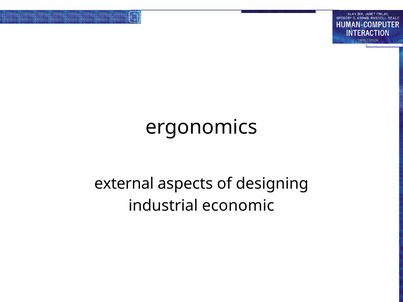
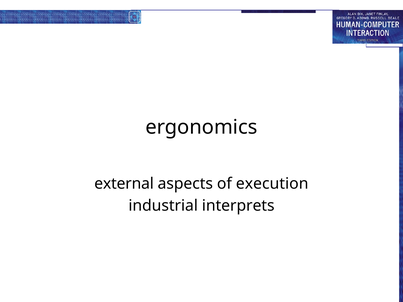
designing: designing -> execution
economic: economic -> interprets
